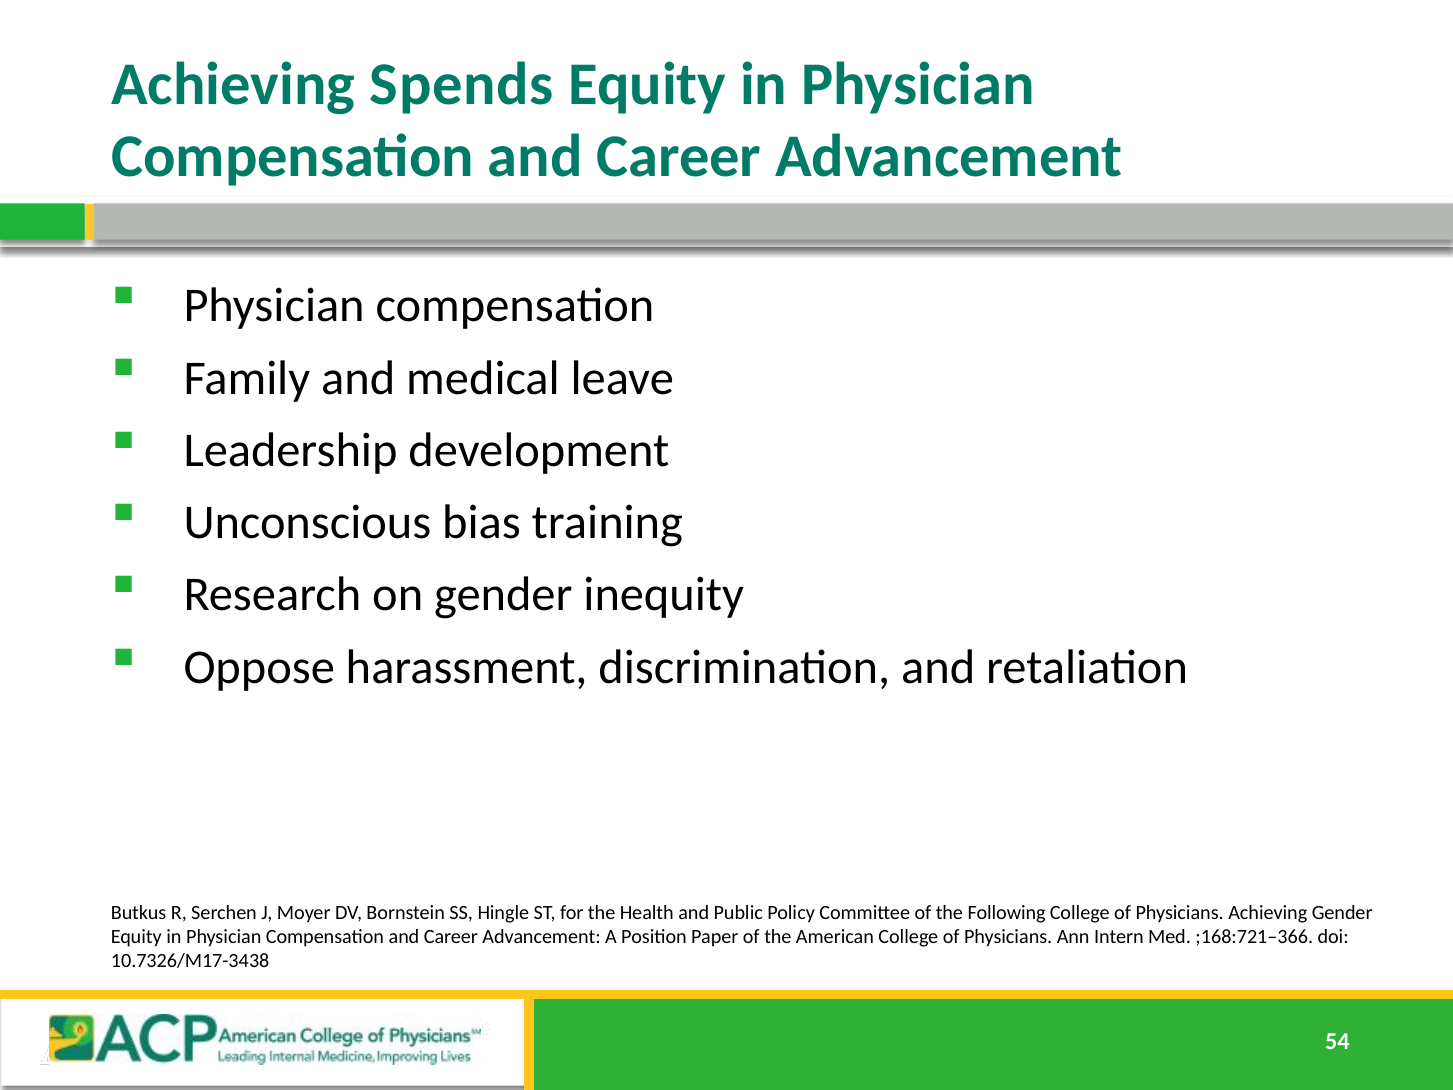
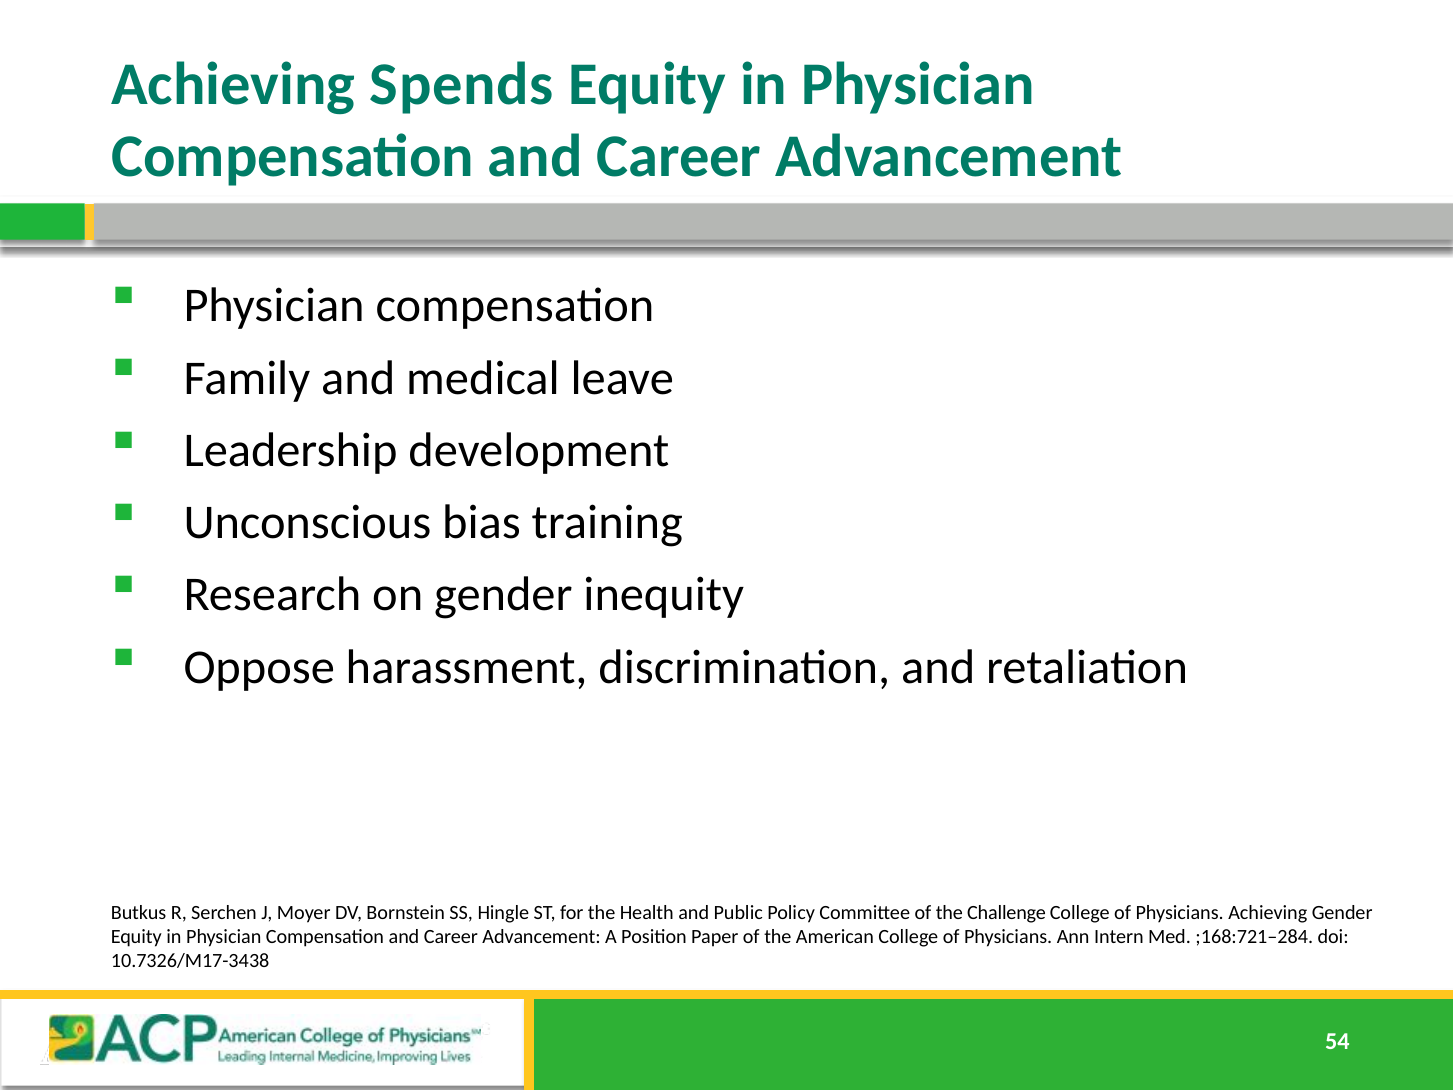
Following: Following -> Challenge
;168:721–366: ;168:721–366 -> ;168:721–284
